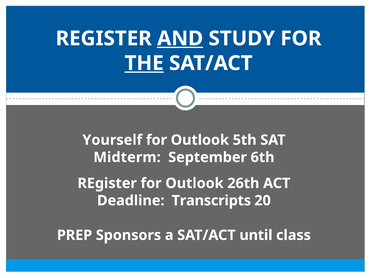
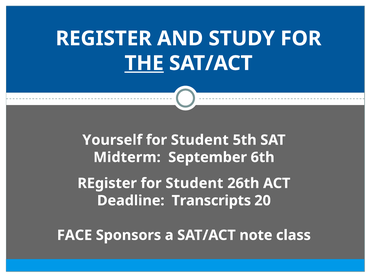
AND underline: present -> none
Outlook at (200, 140): Outlook -> Student
REgister for Outlook: Outlook -> Student
PREP: PREP -> FACE
until: until -> note
